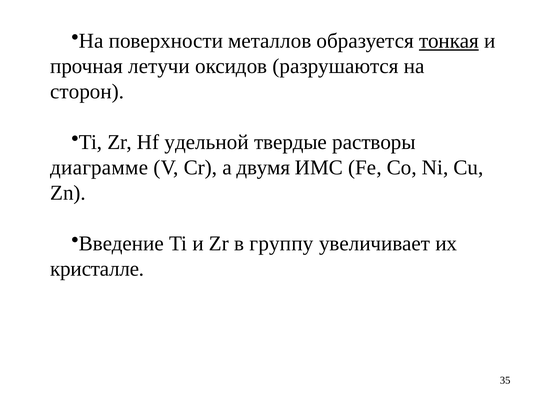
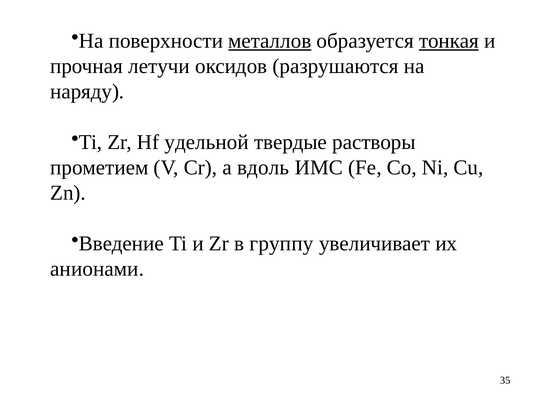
металлов underline: none -> present
сторон: сторон -> наряду
диаграмме: диаграмме -> прометием
двумя: двумя -> вдоль
кристалле: кристалле -> анионами
